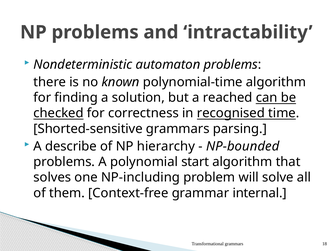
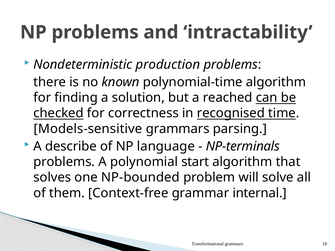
automaton: automaton -> production
Shorted-sensitive: Shorted-sensitive -> Models-sensitive
hierarchy: hierarchy -> language
NP-bounded: NP-bounded -> NP-terminals
NP-including: NP-including -> NP-bounded
